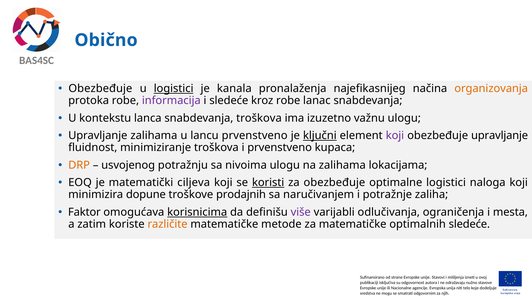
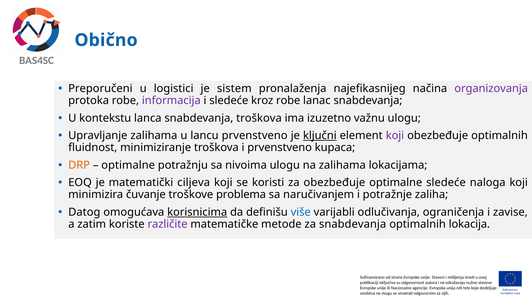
Obezbeđuje at (100, 89): Obezbeđuje -> Preporučeni
logistici at (174, 89) underline: present -> none
kanala: kanala -> sistem
organizovanja colour: orange -> purple
obezbeđuje upravljanje: upravljanje -> optimalnih
usvojenog at (128, 165): usvojenog -> optimalne
koristi underline: present -> none
optimalne logistici: logistici -> sledeće
dopune: dopune -> čuvanje
prodajnih: prodajnih -> problema
Faktor: Faktor -> Datog
više colour: purple -> blue
mesta: mesta -> zavise
različite colour: orange -> purple
za matematičke: matematičke -> snabdevanja
optimalnih sledeće: sledeće -> lokacija
